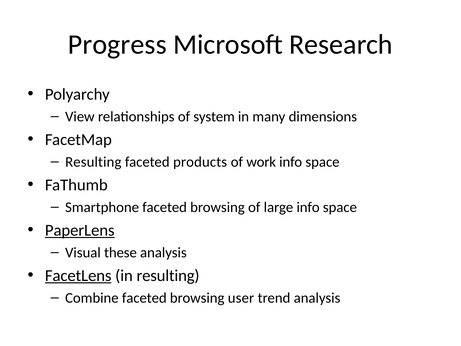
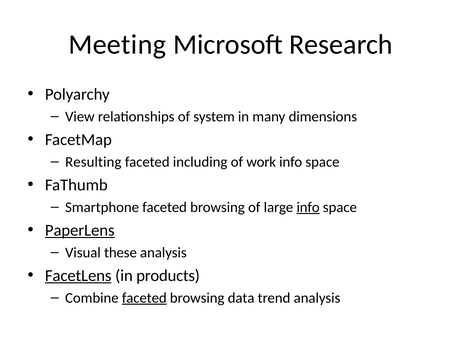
Progress: Progress -> Meeting
products: products -> including
info at (308, 207) underline: none -> present
in resulting: resulting -> products
faceted at (144, 298) underline: none -> present
user: user -> data
